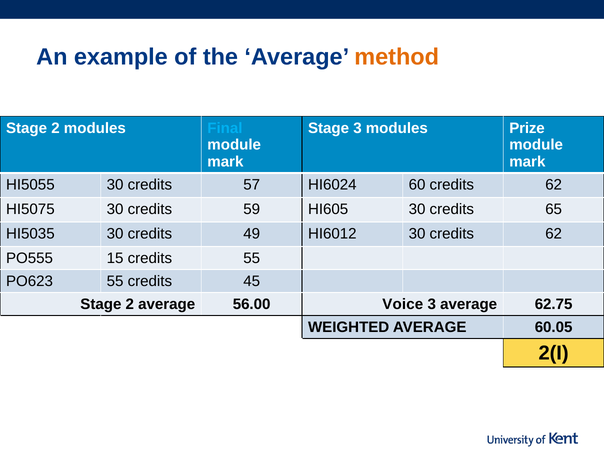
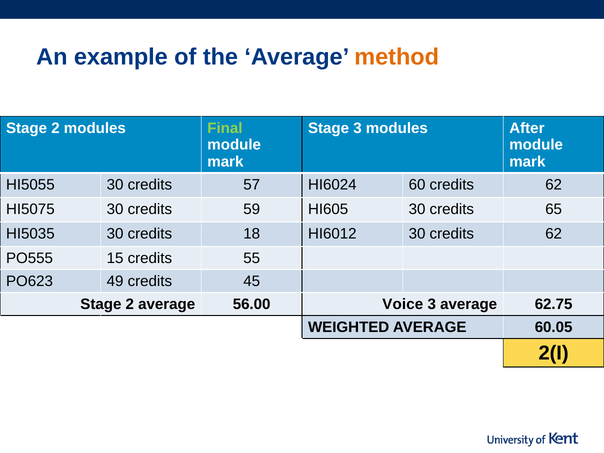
Final colour: light blue -> light green
Prize: Prize -> After
49: 49 -> 18
PO623 55: 55 -> 49
